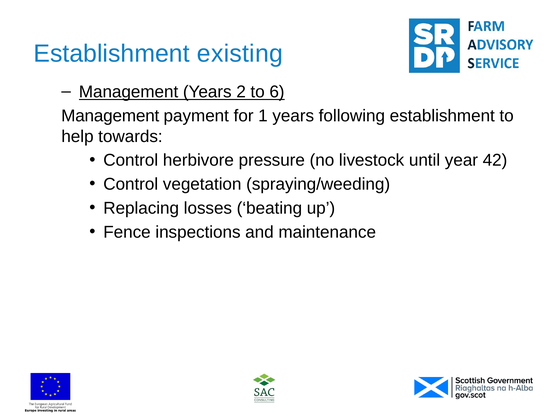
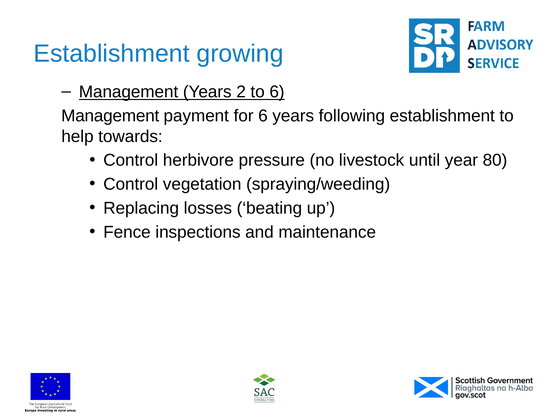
existing: existing -> growing
for 1: 1 -> 6
42: 42 -> 80
